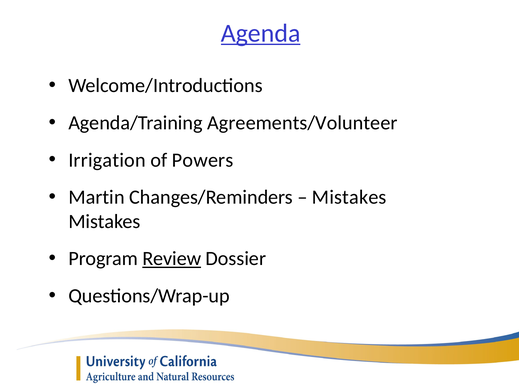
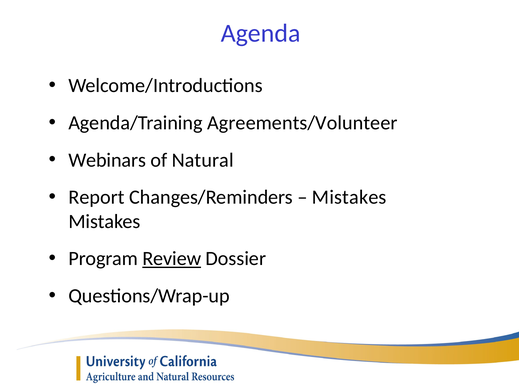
Agenda underline: present -> none
Irrigation: Irrigation -> Webinars
Powers: Powers -> Natural
Martin: Martin -> Report
